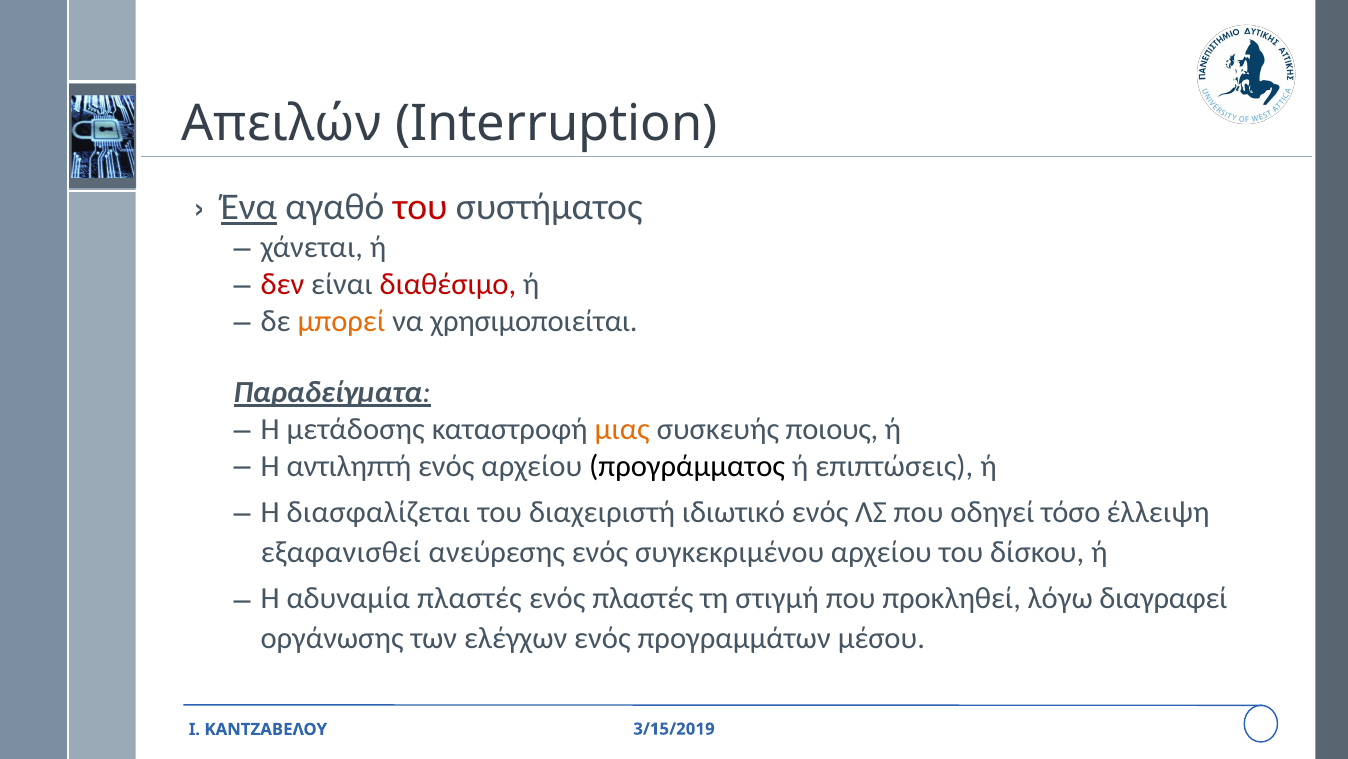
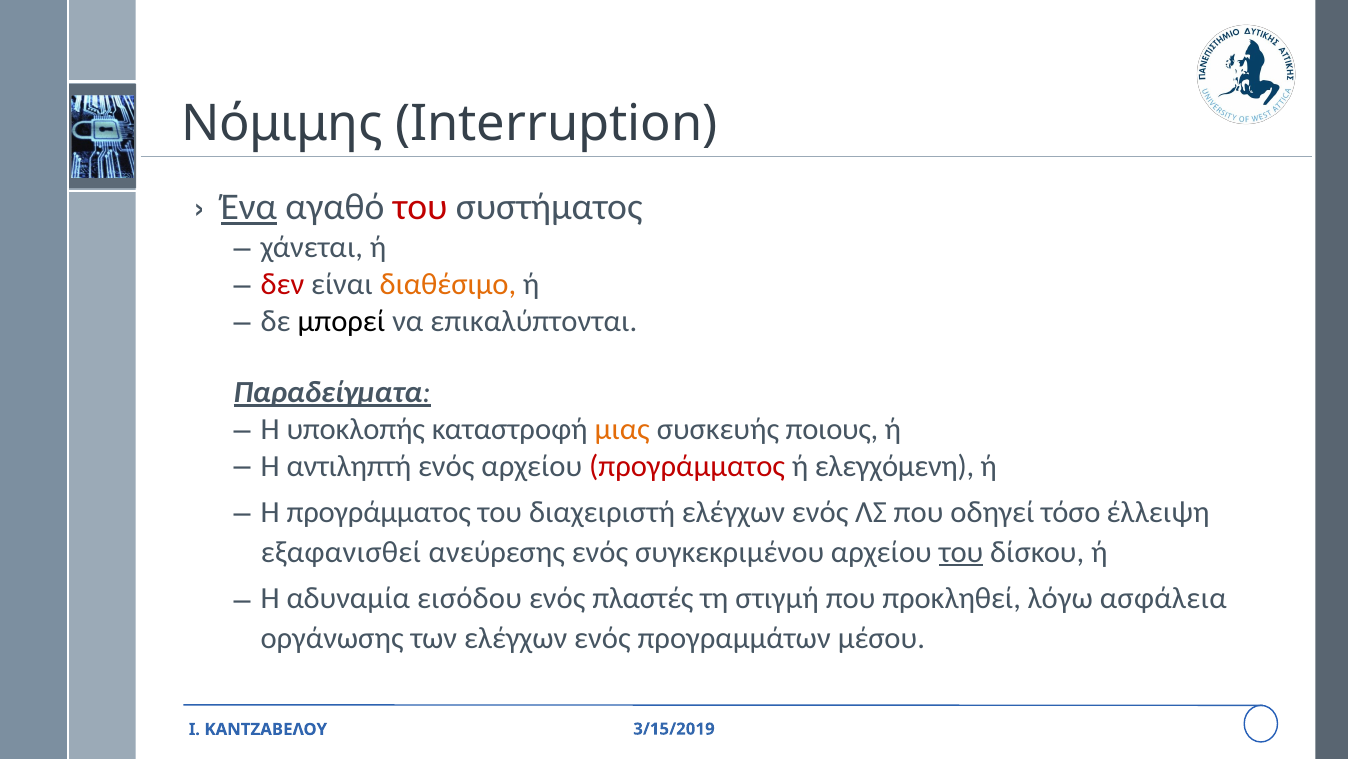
Απειλών: Απειλών -> Νόμιμης
διαθέσιμο colour: red -> orange
μπορεί colour: orange -> black
χρησιμοποιείται: χρησιμοποιείται -> επικαλύπτονται
μετάδοσης: μετάδοσης -> υποκλοπής
προγράμματος at (687, 466) colour: black -> red
επιπτώσεις: επιπτώσεις -> ελεγχόμενη
Η διασφαλίζεται: διασφαλίζεται -> προγράμματος
διαχειριστή ιδιωτικό: ιδιωτικό -> ελέγχων
του at (961, 552) underline: none -> present
αδυναμία πλαστές: πλαστές -> εισόδου
διαγραφεί: διαγραφεί -> ασφάλεια
